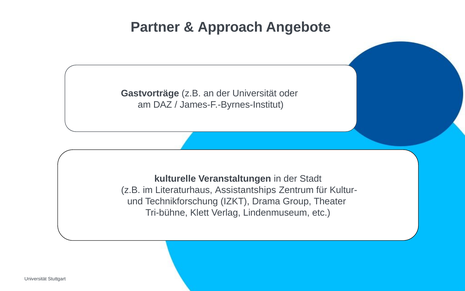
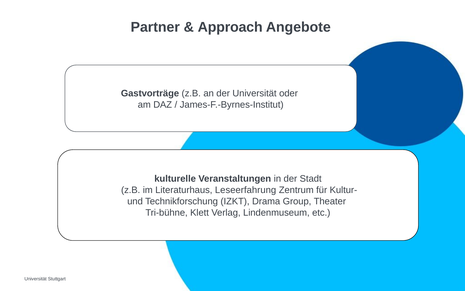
Assistantships: Assistantships -> Leseerfahrung
